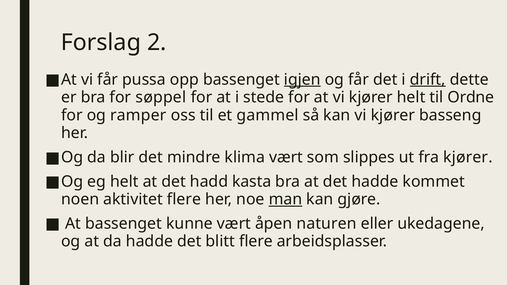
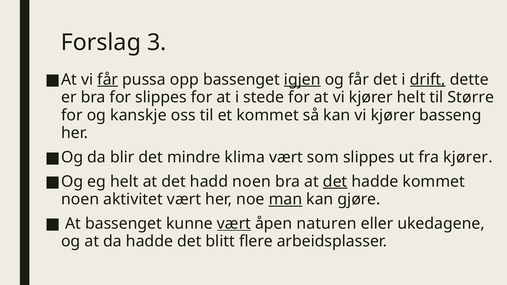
2: 2 -> 3
får at (108, 80) underline: none -> present
for søppel: søppel -> slippes
Ordne: Ordne -> Større
ramper: ramper -> kanskje
et gammel: gammel -> kommet
hadd kasta: kasta -> noen
det at (335, 182) underline: none -> present
aktivitet flere: flere -> vært
vært at (234, 224) underline: none -> present
